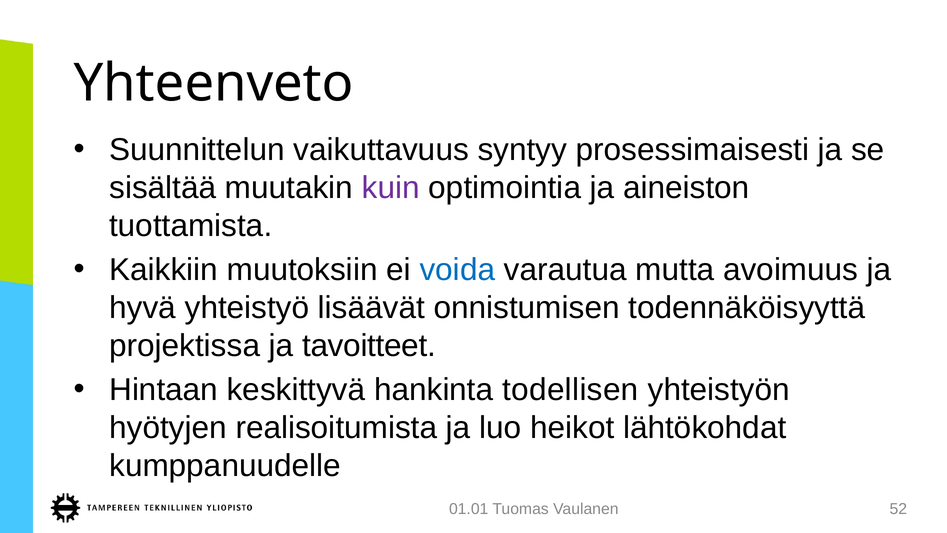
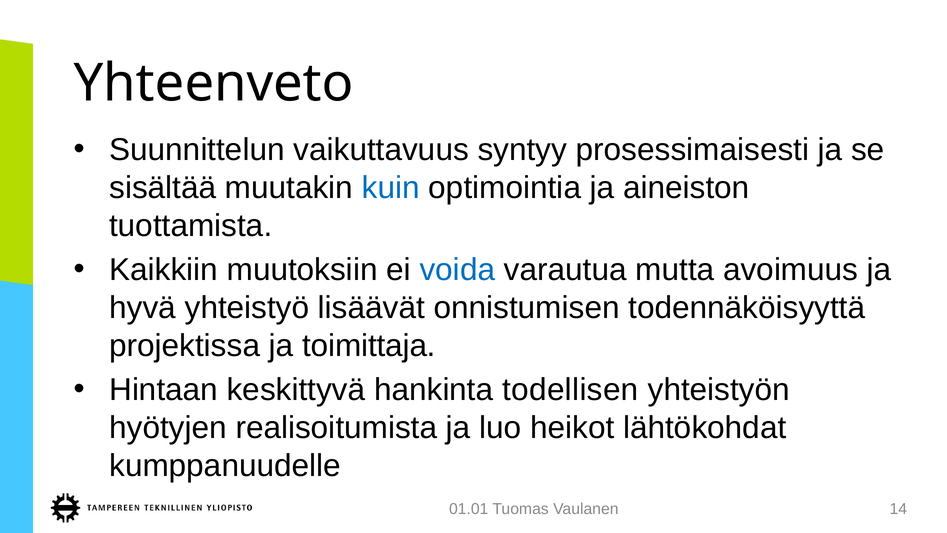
kuin colour: purple -> blue
tavoitteet: tavoitteet -> toimittaja
52: 52 -> 14
